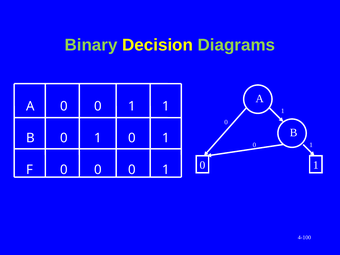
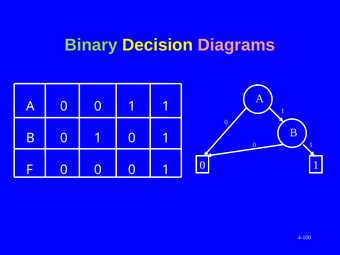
Diagrams colour: light green -> pink
